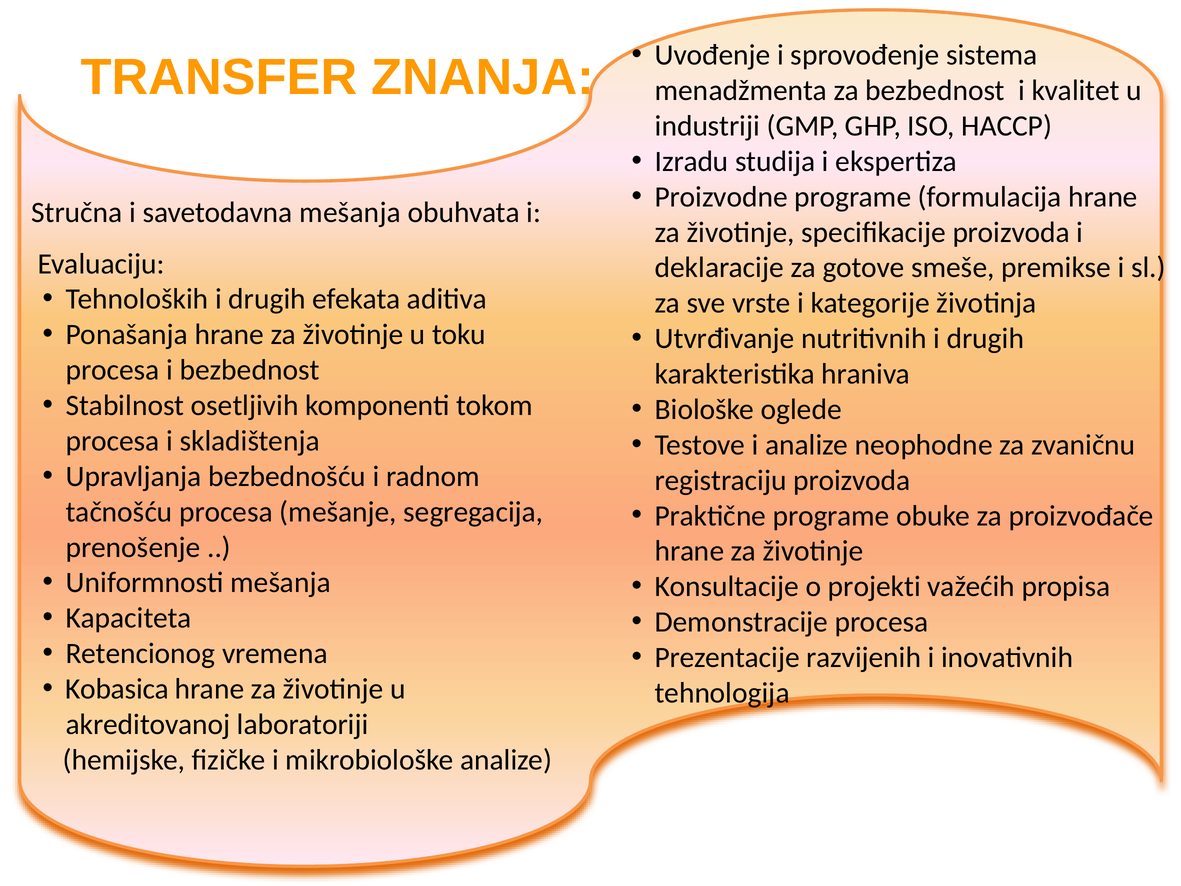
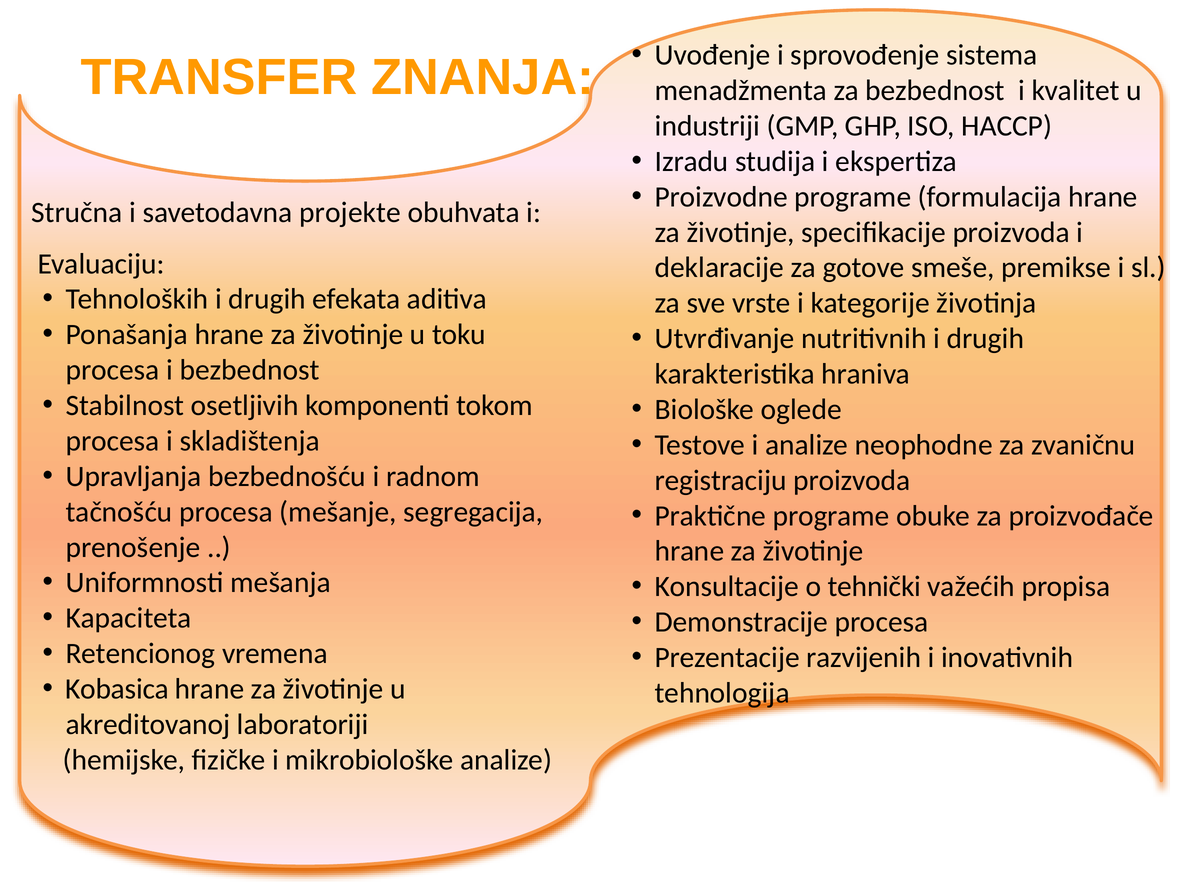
savetodavna mešanja: mešanja -> projekte
projekti: projekti -> tehnički
